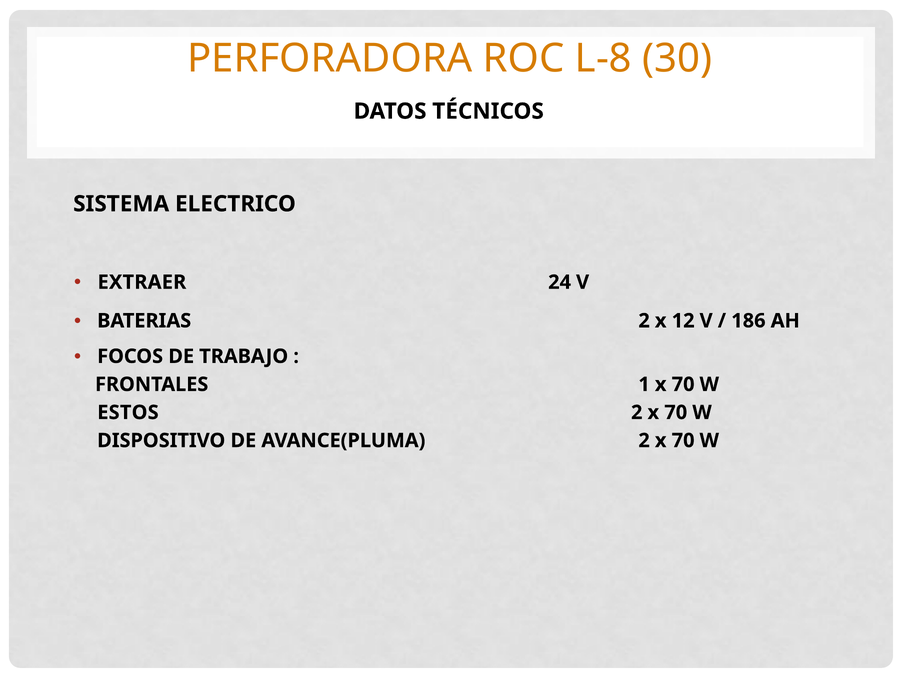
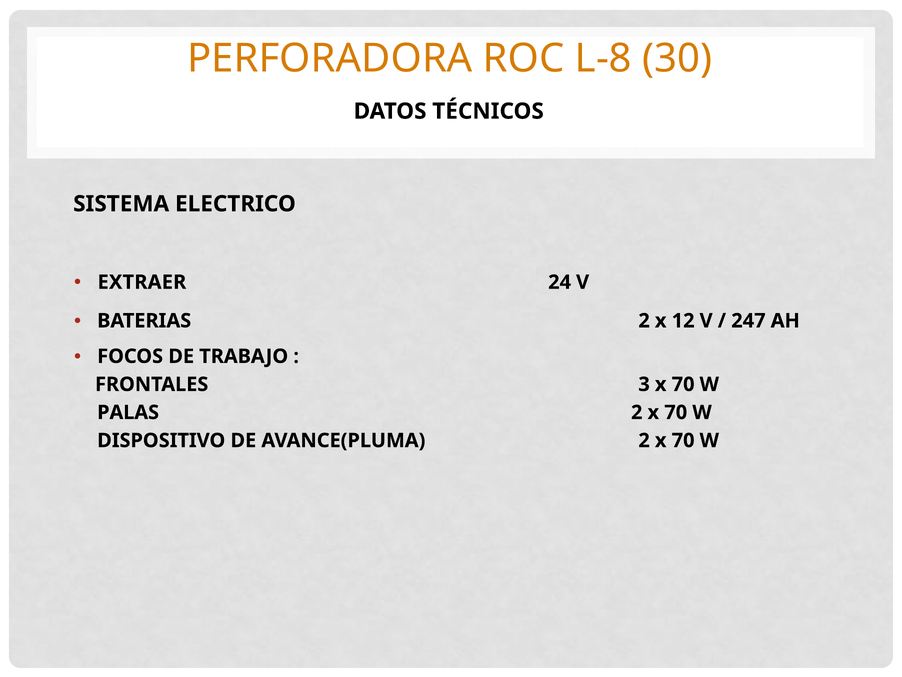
186: 186 -> 247
1: 1 -> 3
ESTOS: ESTOS -> PALAS
